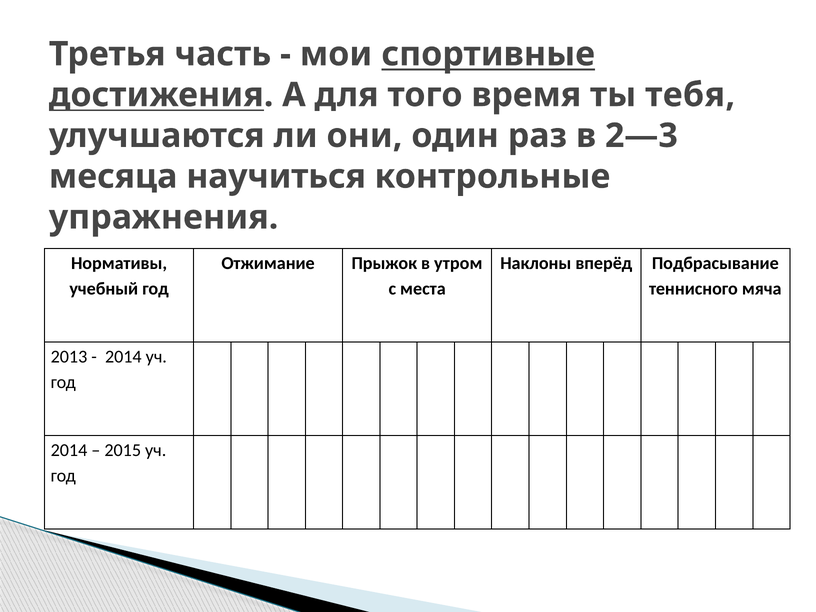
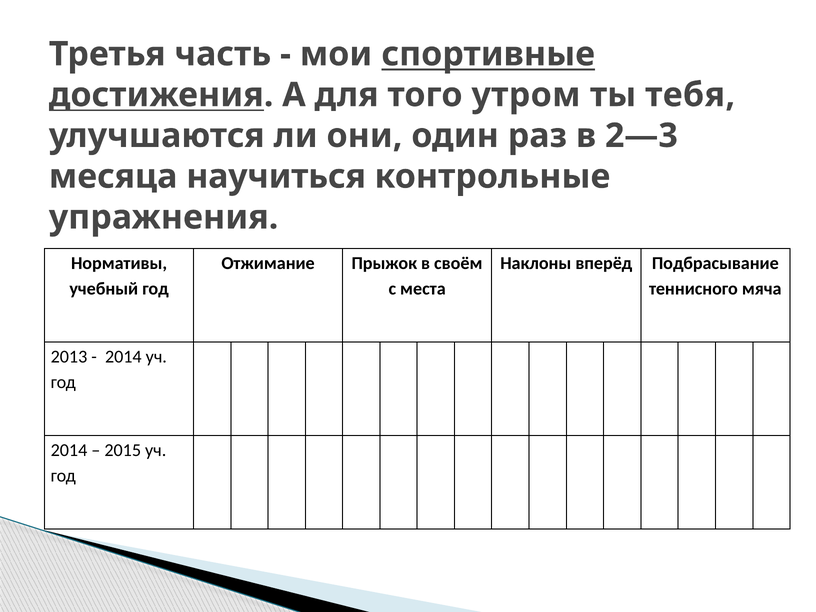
время: время -> утром
утром: утром -> своём
